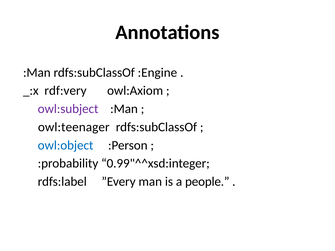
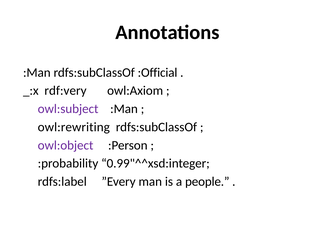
:Engine: :Engine -> :Official
owl:teenager: owl:teenager -> owl:rewriting
owl:object colour: blue -> purple
